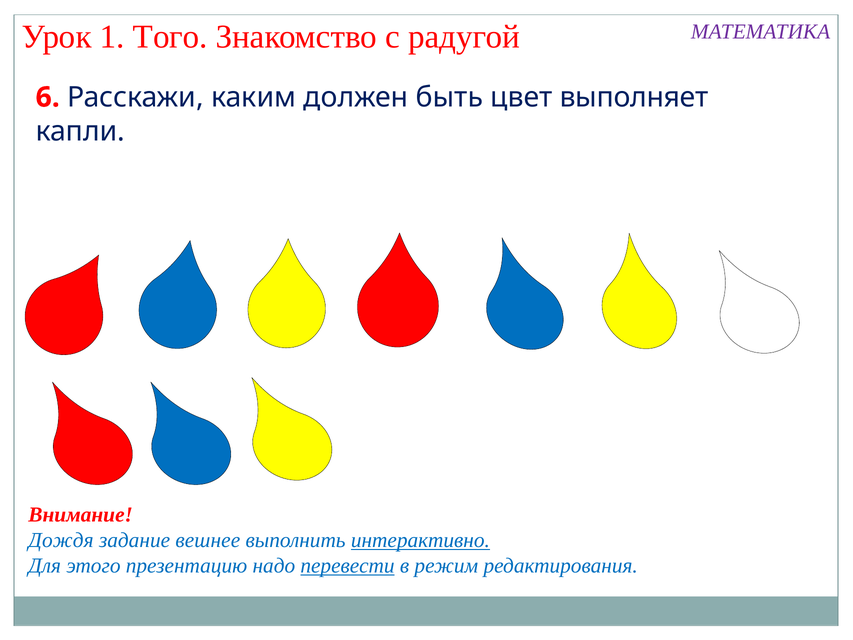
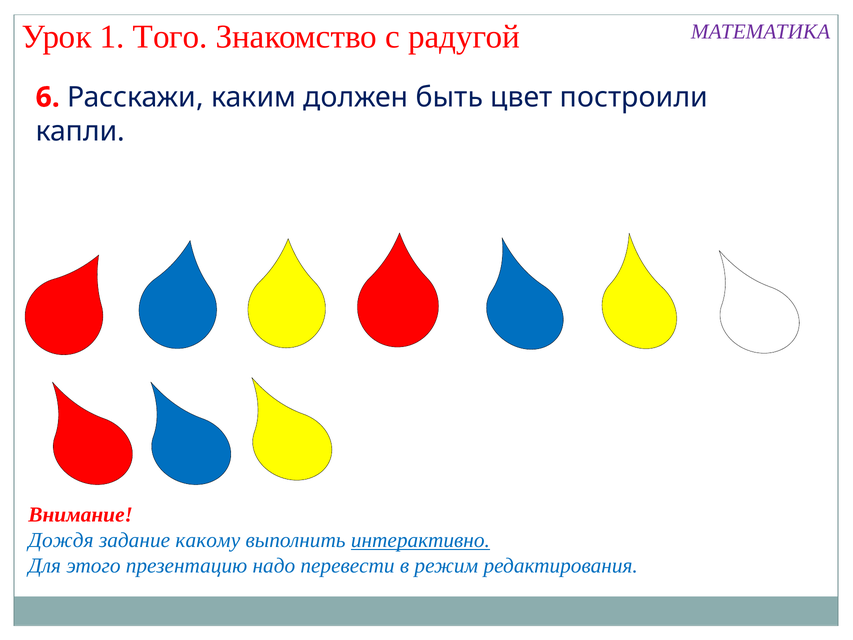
выполняет: выполняет -> построили
вешнее: вешнее -> какому
перевести underline: present -> none
